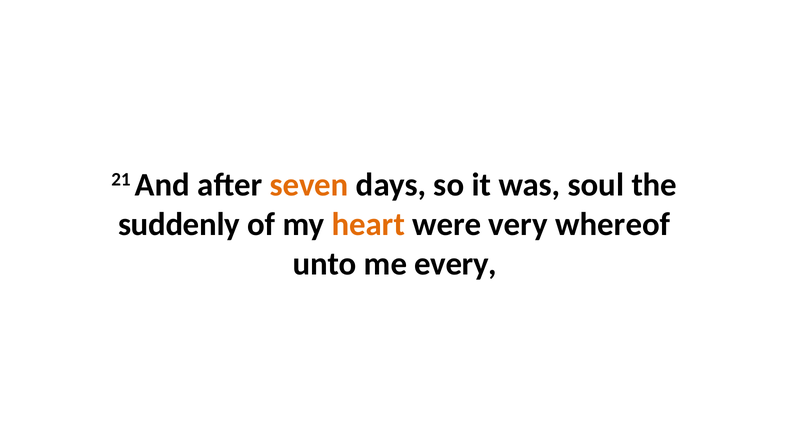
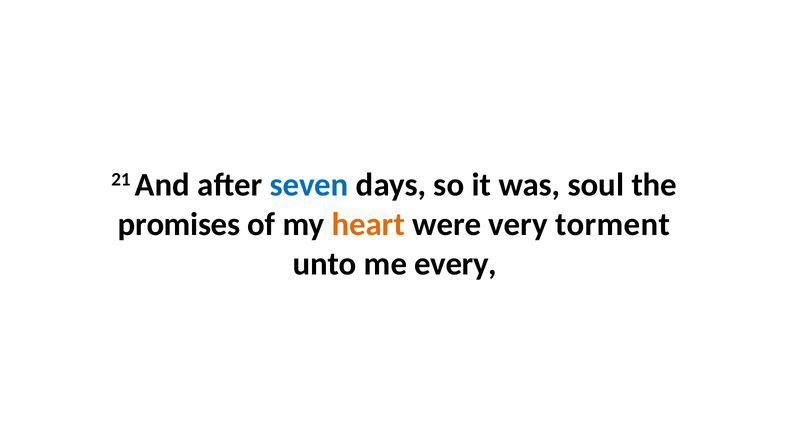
seven colour: orange -> blue
suddenly: suddenly -> promises
whereof: whereof -> torment
